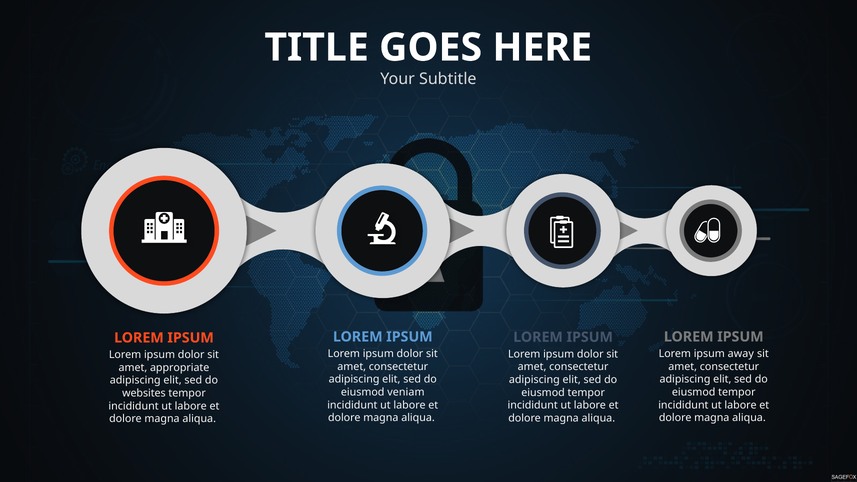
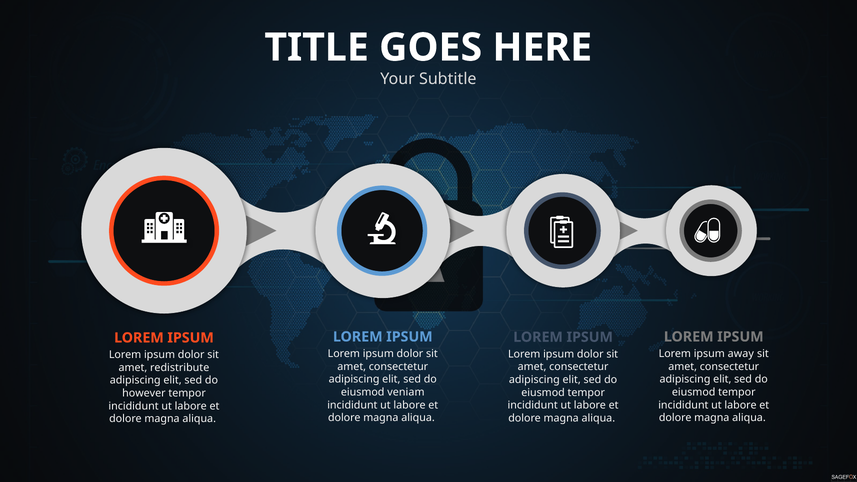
appropriate: appropriate -> redistribute
websites: websites -> however
